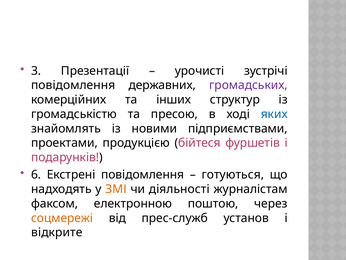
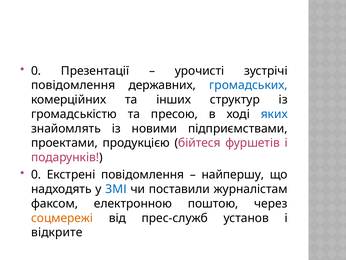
3 at (36, 71): 3 -> 0
громадських colour: purple -> blue
6 at (36, 174): 6 -> 0
готуються: готуються -> найпершу
ЗМІ colour: orange -> blue
діяльності: діяльності -> поставили
